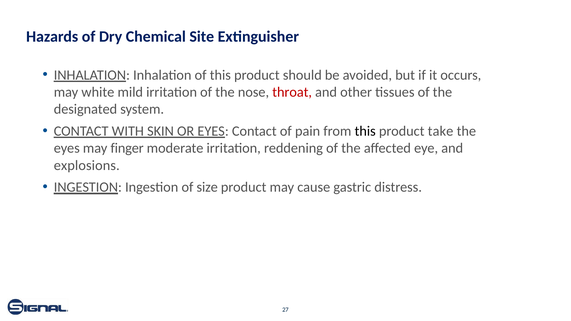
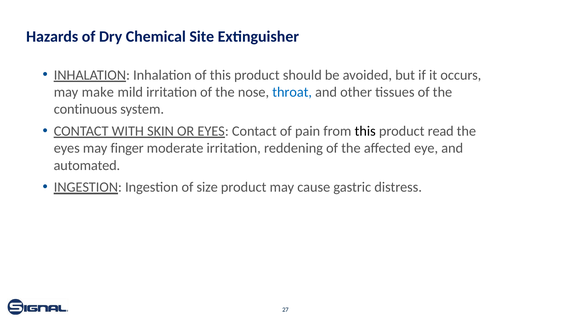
white: white -> make
throat colour: red -> blue
designated: designated -> continuous
take: take -> read
explosions: explosions -> automated
